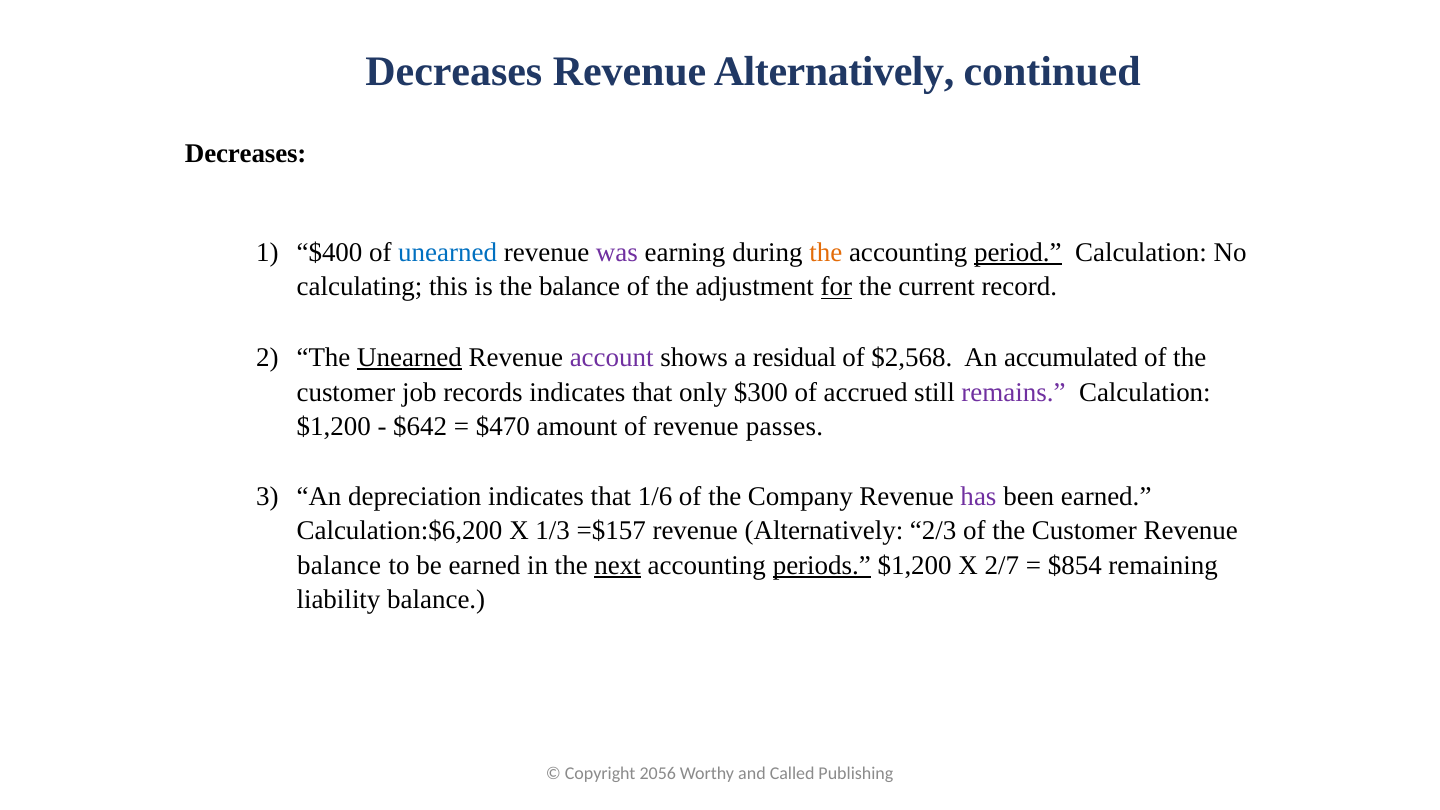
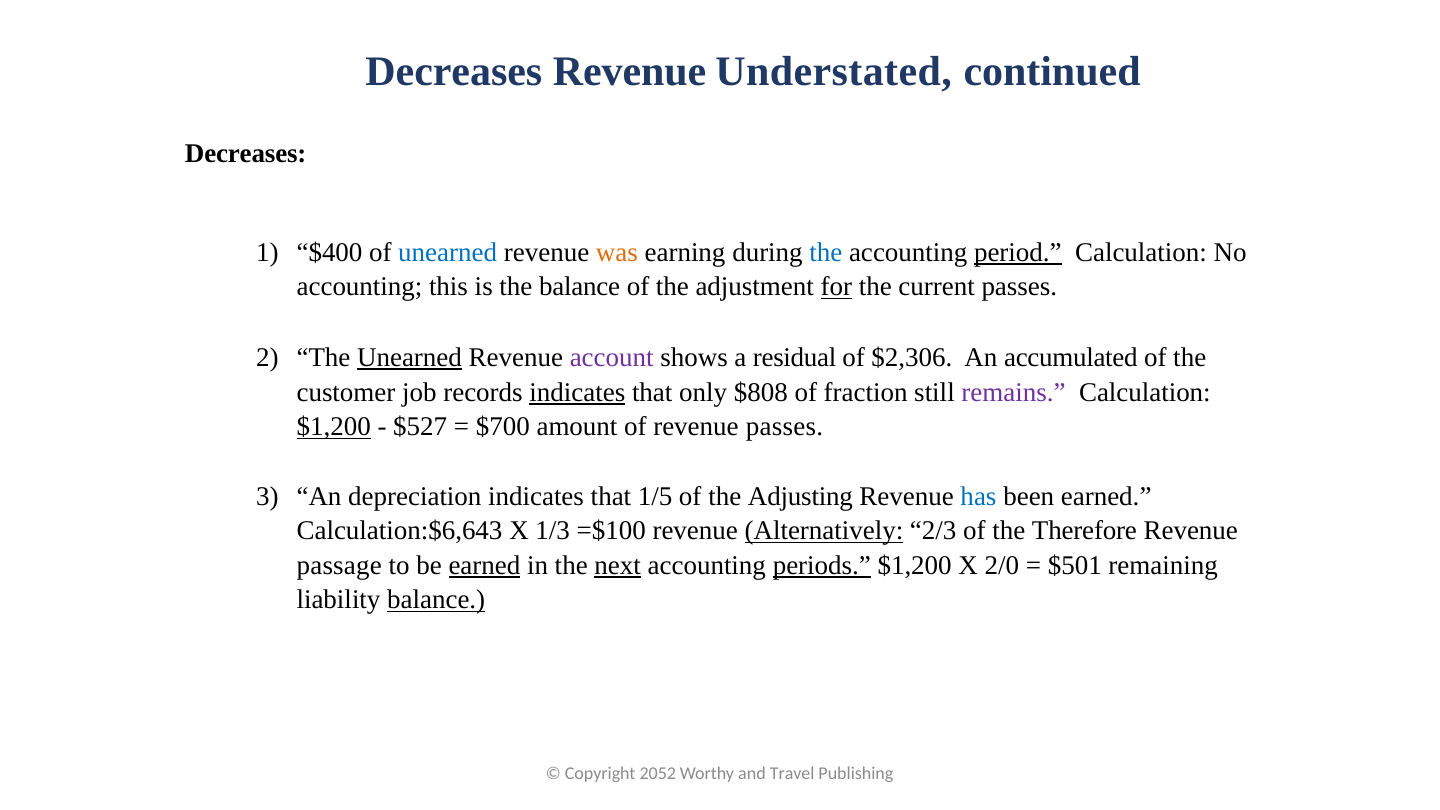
Alternatively at (834, 72): Alternatively -> Understated
was colour: purple -> orange
the at (826, 252) colour: orange -> blue
calculating at (360, 287): calculating -> accounting
current record: record -> passes
$2,568: $2,568 -> $2,306
indicates at (577, 392) underline: none -> present
$300: $300 -> $808
accrued: accrued -> fraction
$1,200 at (334, 427) underline: none -> present
$642: $642 -> $527
$470: $470 -> $700
1/6: 1/6 -> 1/5
Company: Company -> Adjusting
has colour: purple -> blue
Calculation:$6,200: Calculation:$6,200 -> Calculation:$6,643
=$157: =$157 -> =$100
Alternatively at (824, 531) underline: none -> present
2/3 of the Customer: Customer -> Therefore
balance at (339, 565): balance -> passage
earned at (484, 565) underline: none -> present
2/7: 2/7 -> 2/0
$854: $854 -> $501
balance at (436, 600) underline: none -> present
2056: 2056 -> 2052
Called: Called -> Travel
